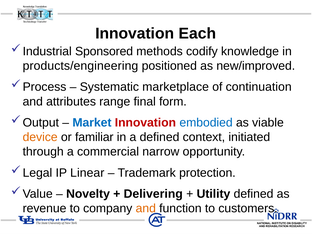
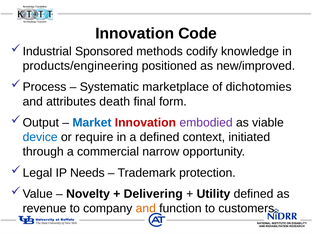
Each: Each -> Code
continuation: continuation -> dichotomies
range: range -> death
embodied colour: blue -> purple
device colour: orange -> blue
familiar: familiar -> require
Linear: Linear -> Needs
